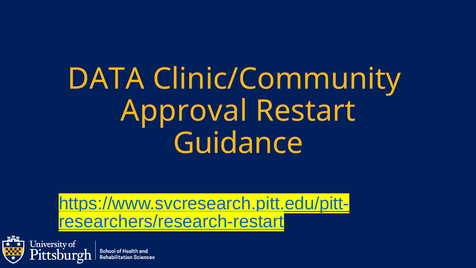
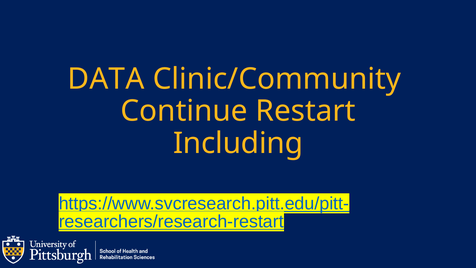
Approval: Approval -> Continue
Guidance: Guidance -> Including
